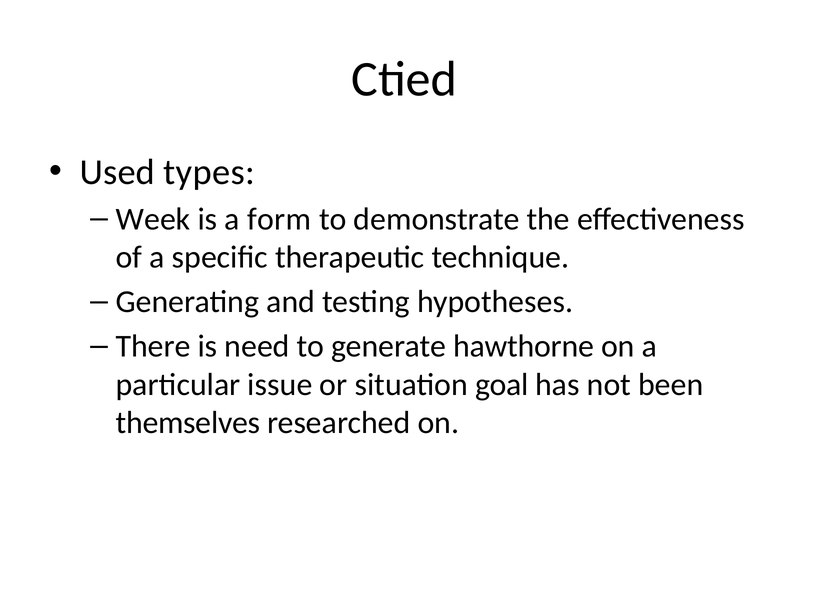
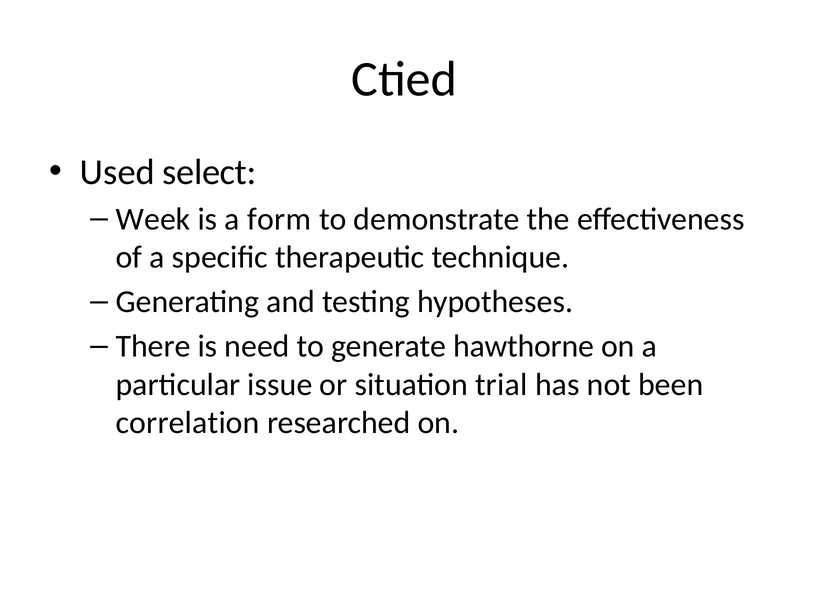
types: types -> select
goal: goal -> trial
themselves: themselves -> correlation
